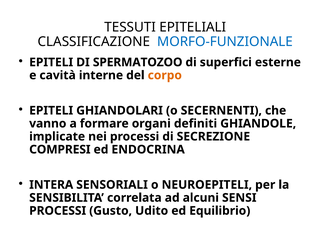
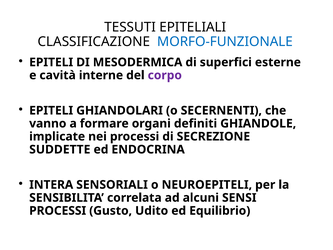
SPERMATOZOO: SPERMATOZOO -> MESODERMICA
corpo colour: orange -> purple
COMPRESI: COMPRESI -> SUDDETTE
